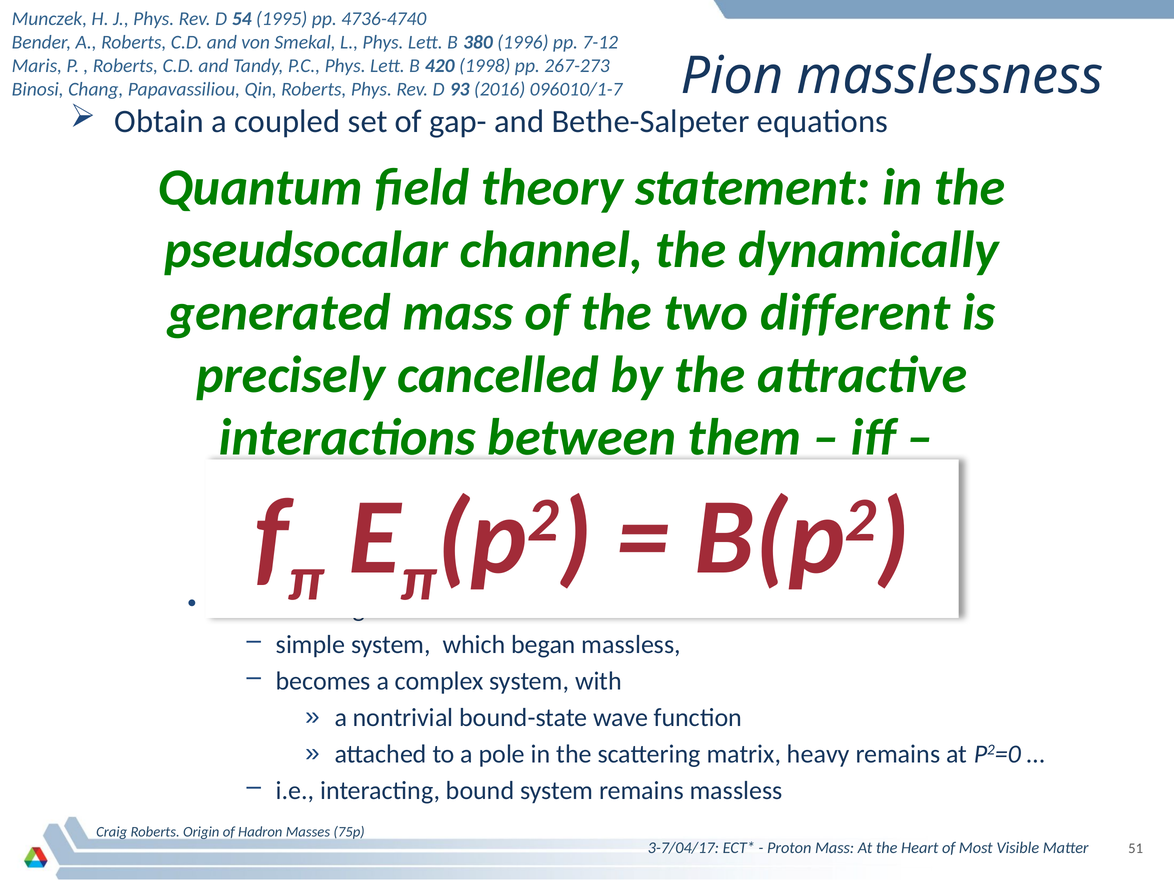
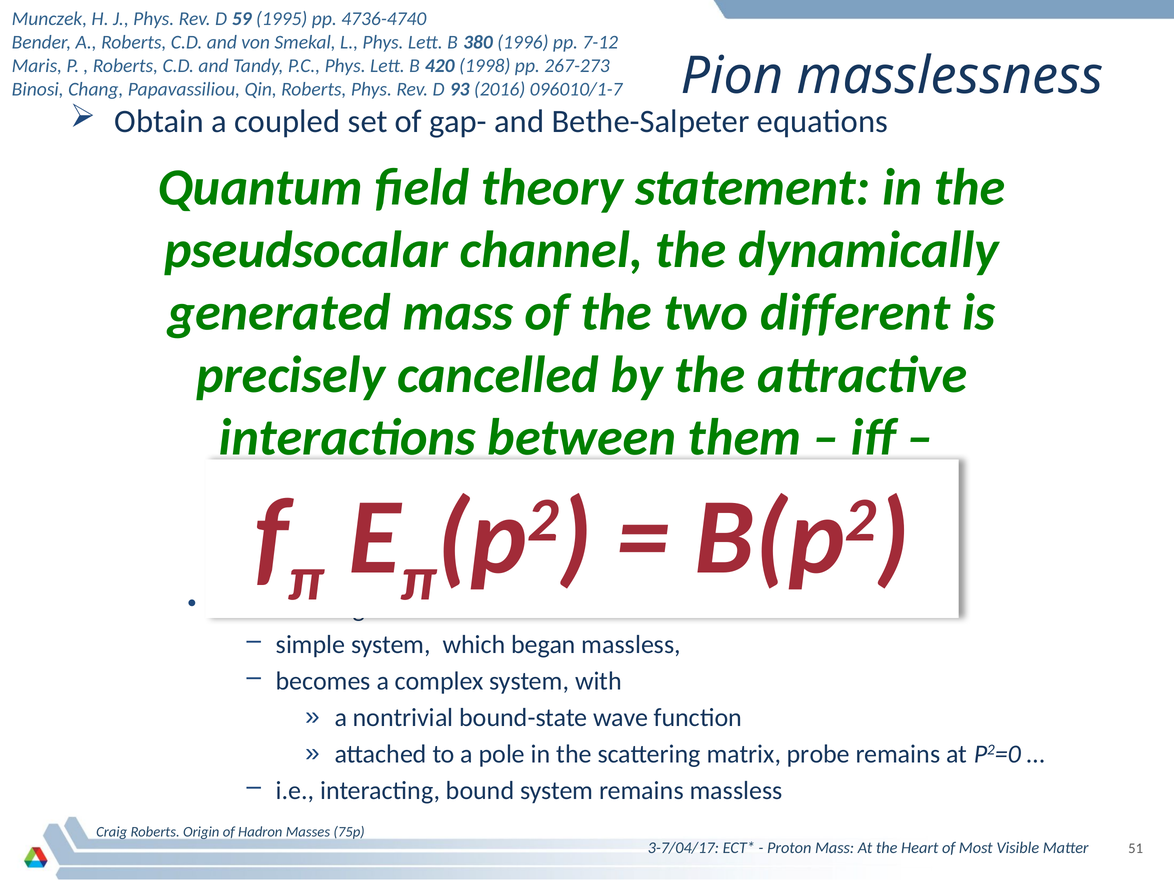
54: 54 -> 59
heavy: heavy -> probe
